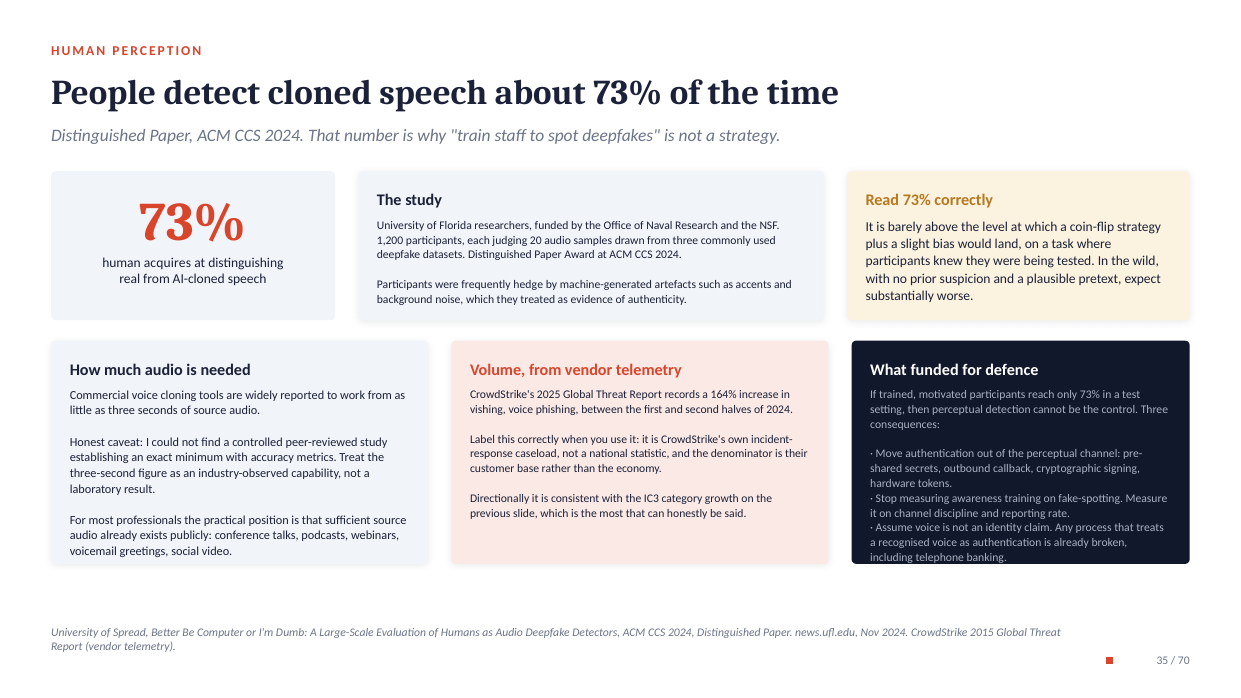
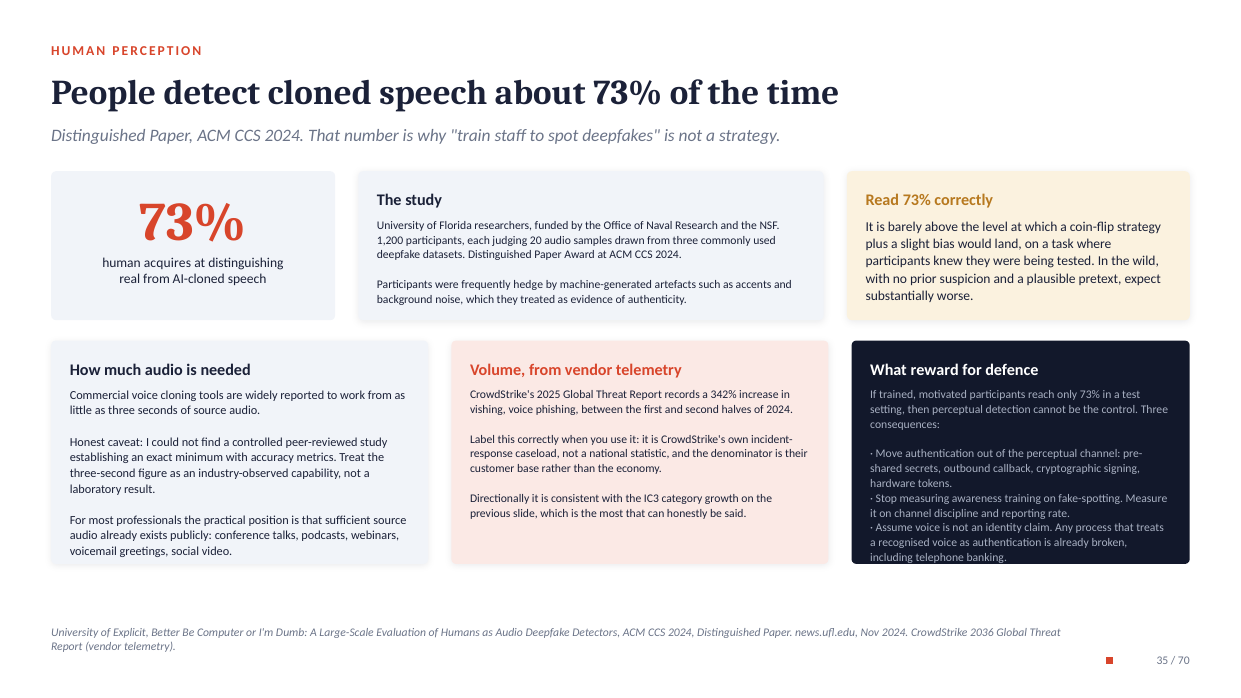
What funded: funded -> reward
164%: 164% -> 342%
Spread: Spread -> Explicit
2015: 2015 -> 2036
